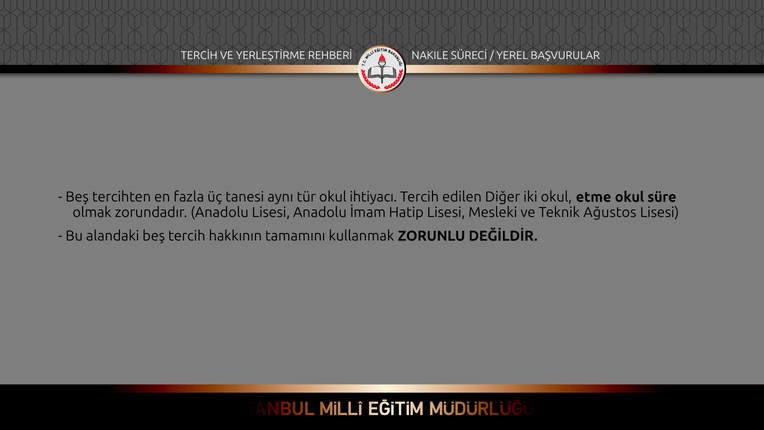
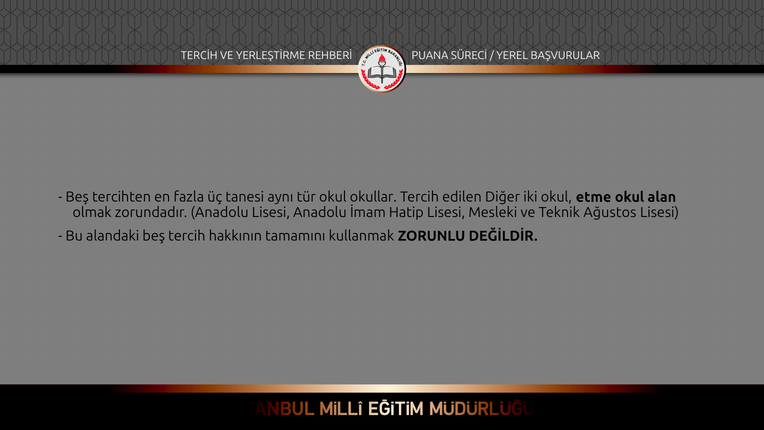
NAKILE: NAKILE -> PUANA
ihtiyacı: ihtiyacı -> okullar
süre: süre -> alan
